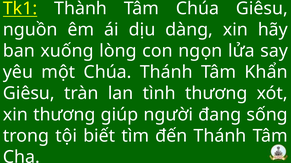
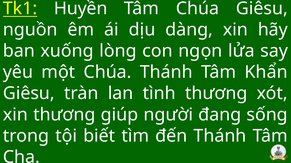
Thành: Thành -> Huyền
